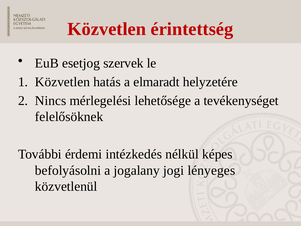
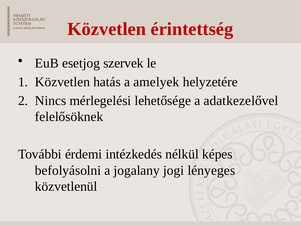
elmaradt: elmaradt -> amelyek
tevékenységet: tevékenységet -> adatkezelővel
